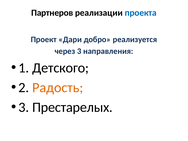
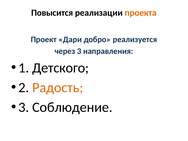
Партнеров: Партнеров -> Повысится
проекта colour: blue -> orange
Престарелых: Престарелых -> Соблюдение
